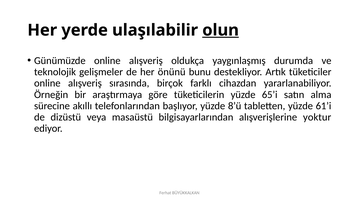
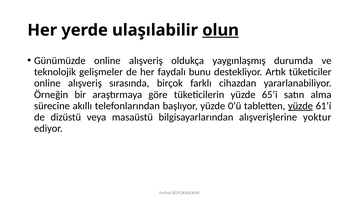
önünü: önünü -> faydalı
8’ü: 8’ü -> 0’ü
yüzde at (300, 106) underline: none -> present
